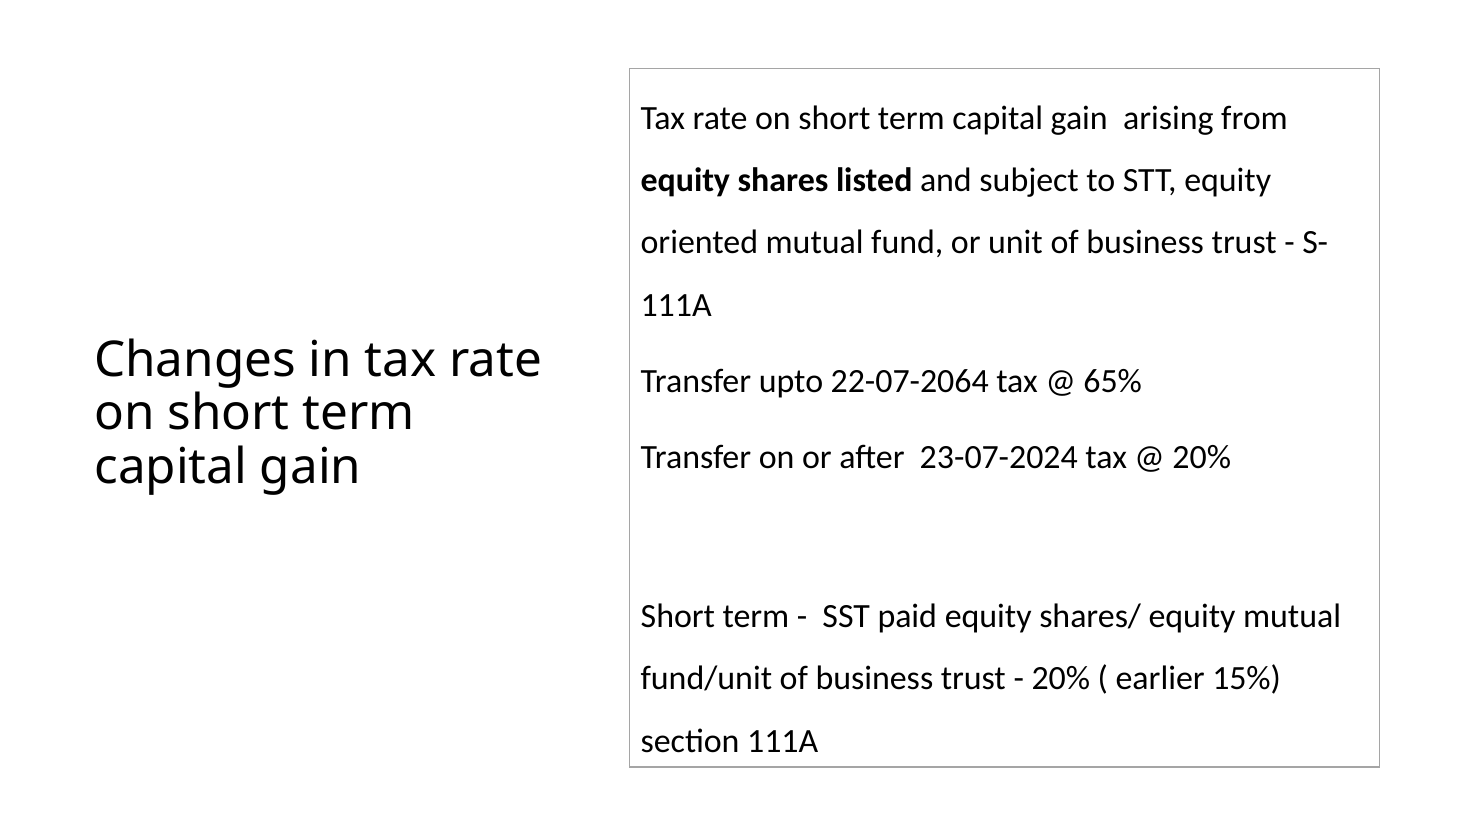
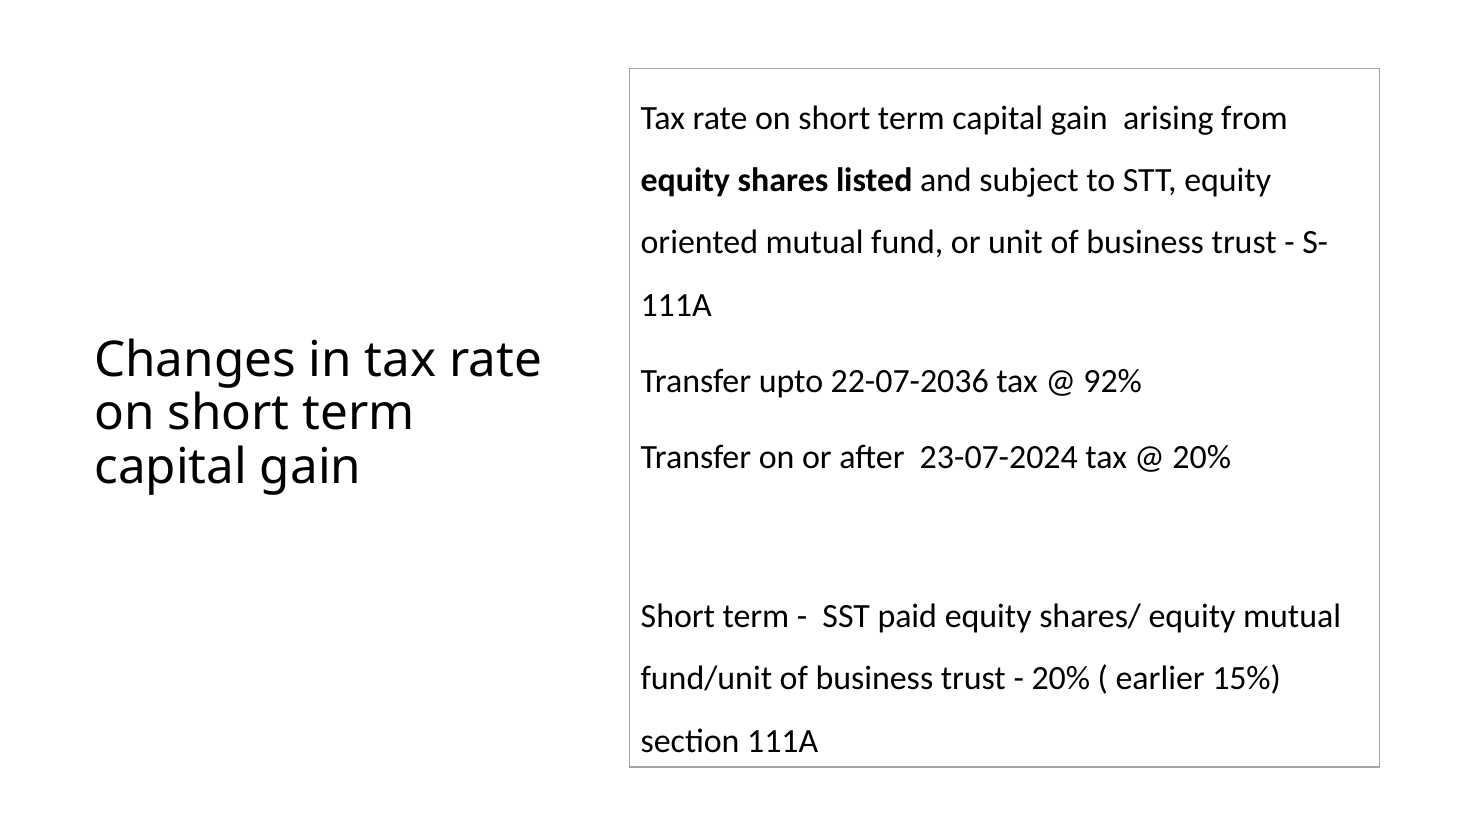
22-07-2064: 22-07-2064 -> 22-07-2036
65%: 65% -> 92%
